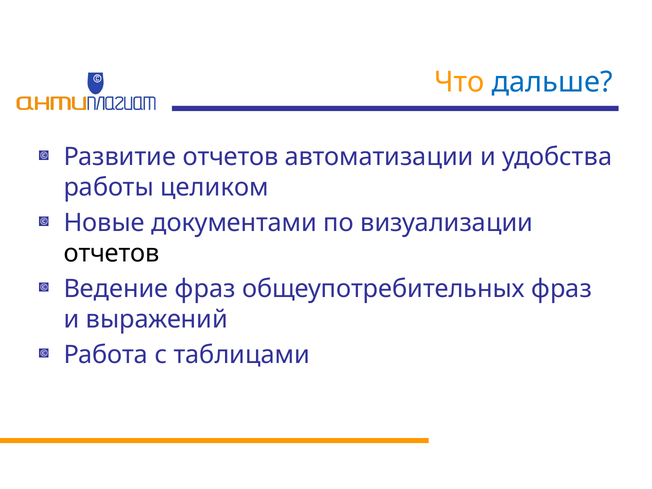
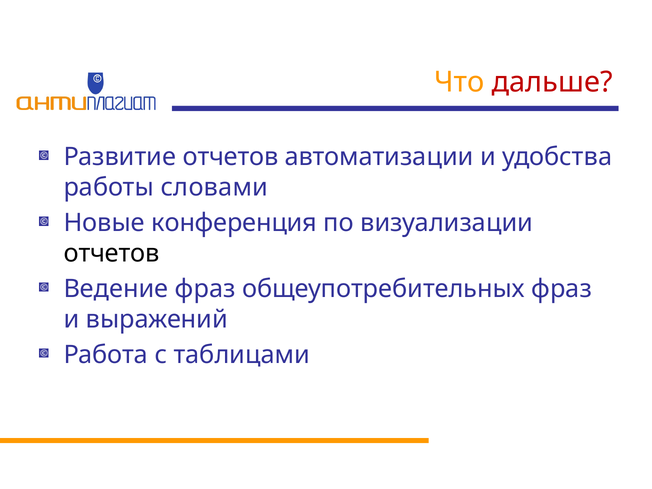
дальше colour: blue -> red
целиком: целиком -> словами
документами: документами -> конференция
